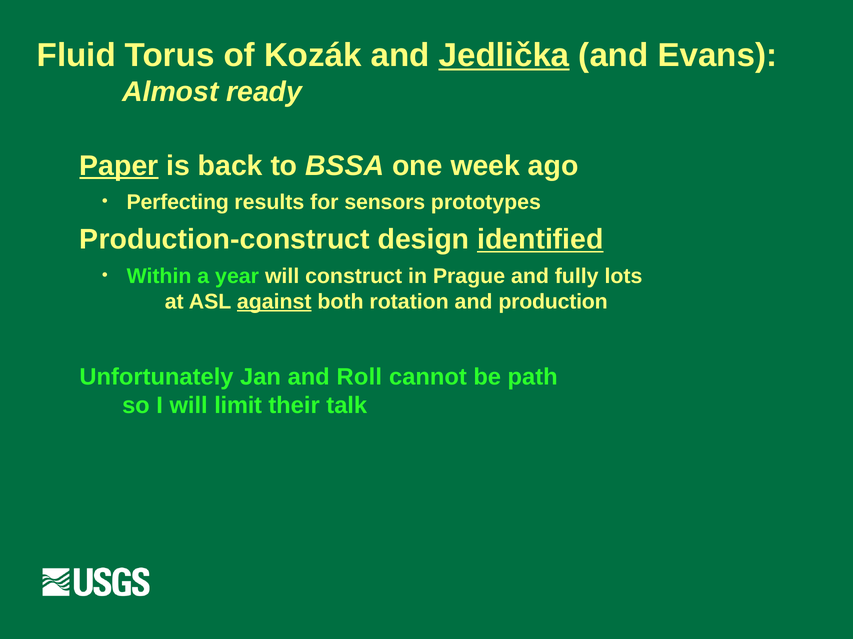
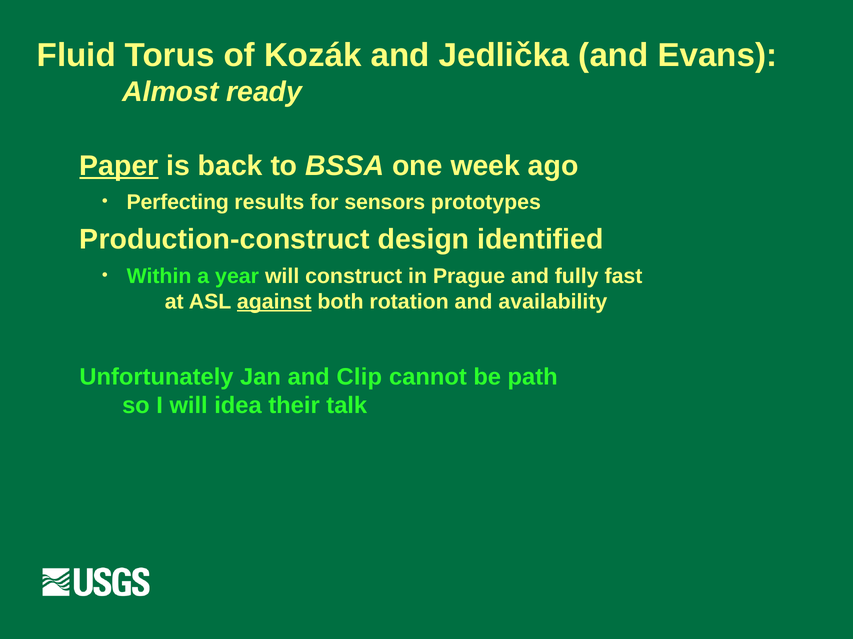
Jedlička underline: present -> none
identified underline: present -> none
lots: lots -> fast
production: production -> availability
Roll: Roll -> Clip
limit: limit -> idea
